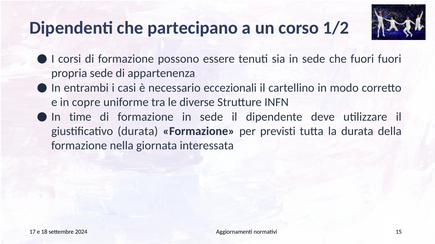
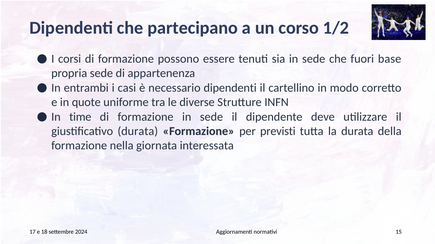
fuori fuori: fuori -> base
necessario eccezionali: eccezionali -> dipendenti
copre: copre -> quote
